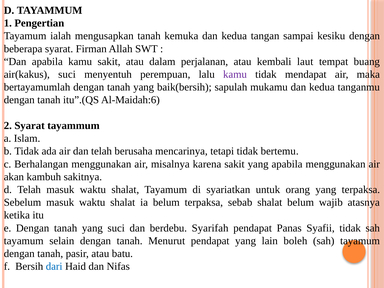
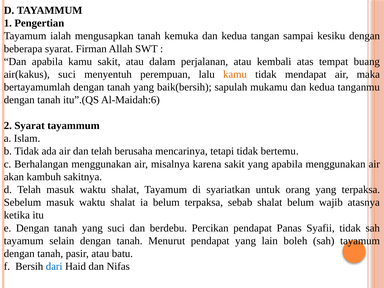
laut: laut -> atas
kamu at (235, 74) colour: purple -> orange
Syarifah: Syarifah -> Percikan
